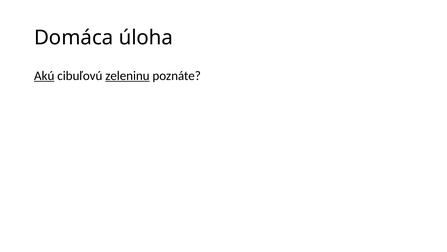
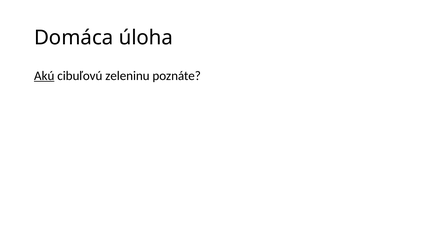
zeleninu underline: present -> none
